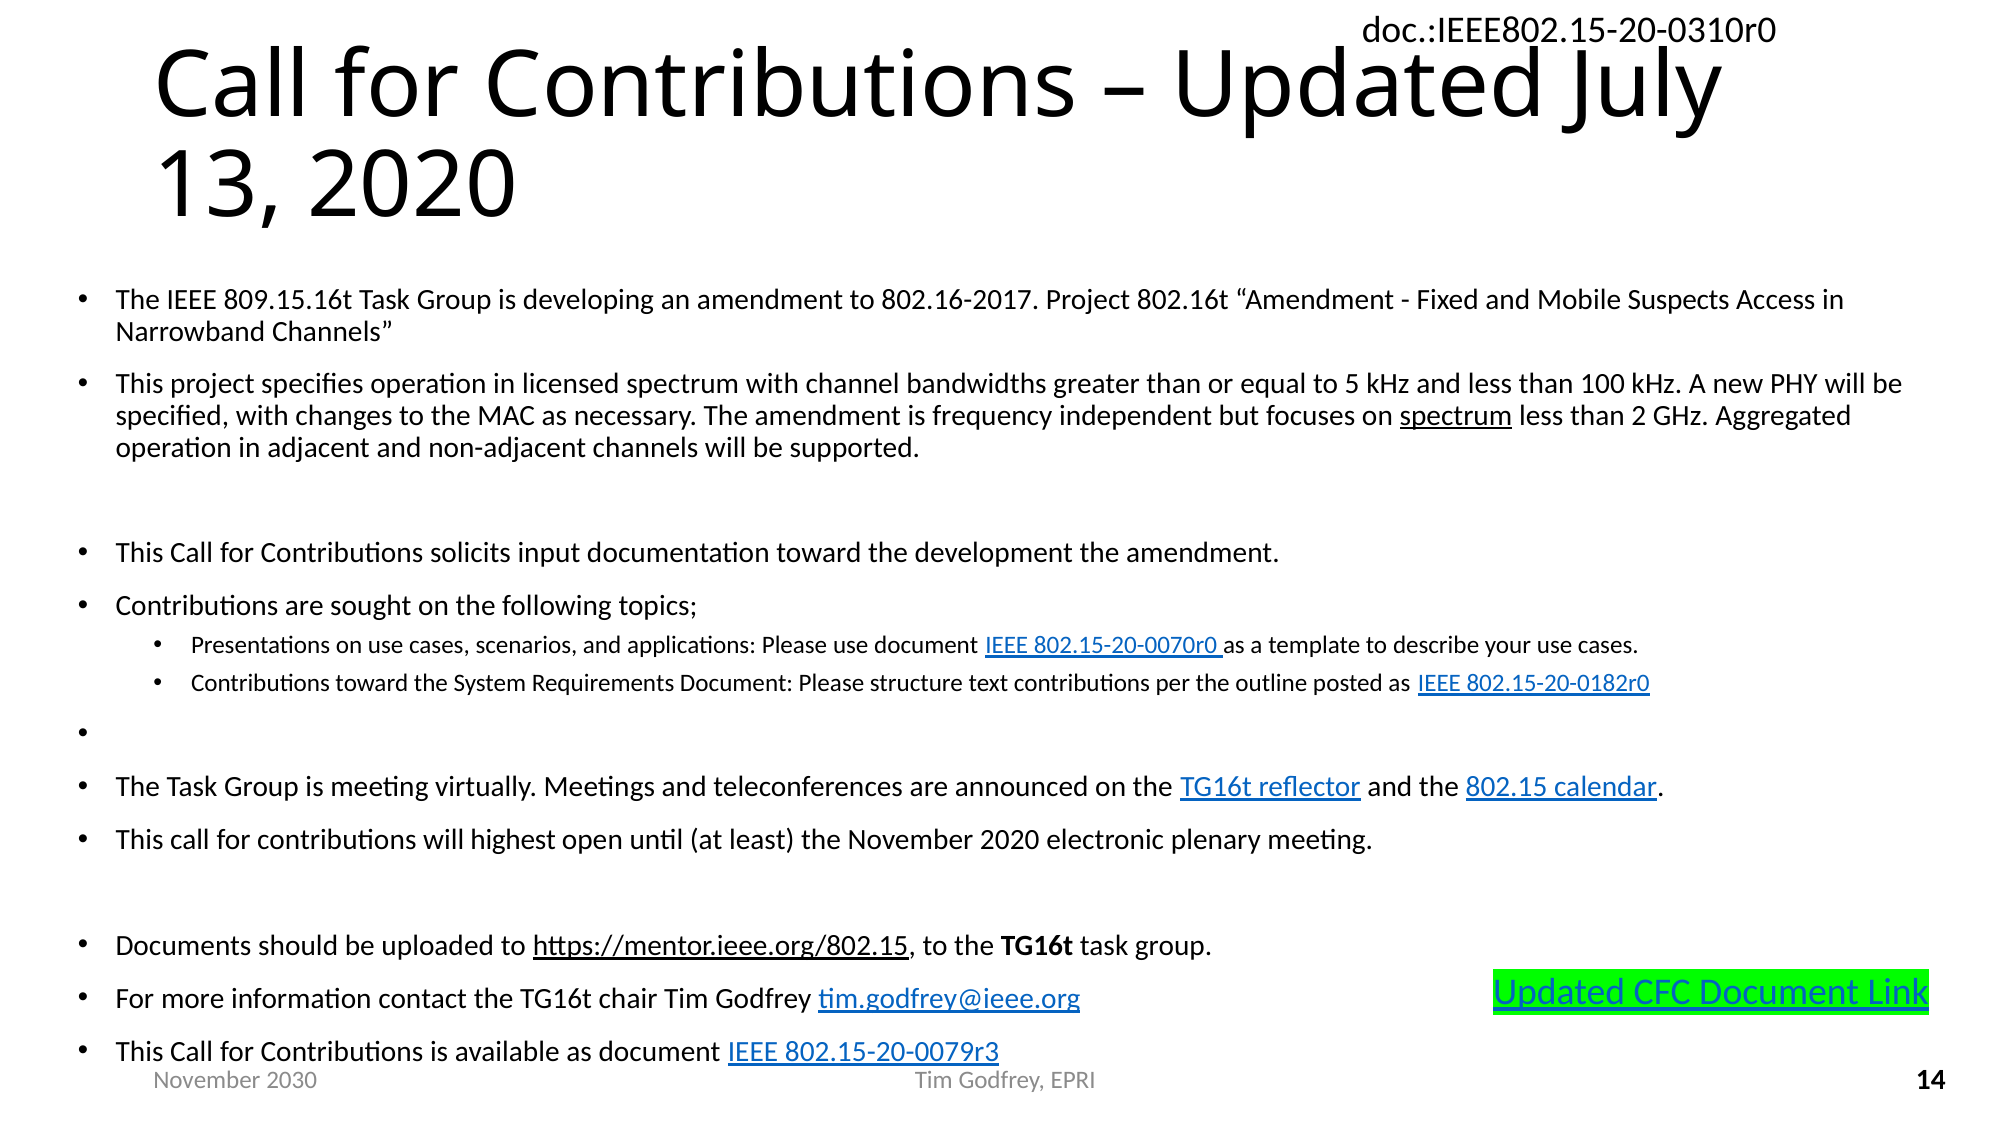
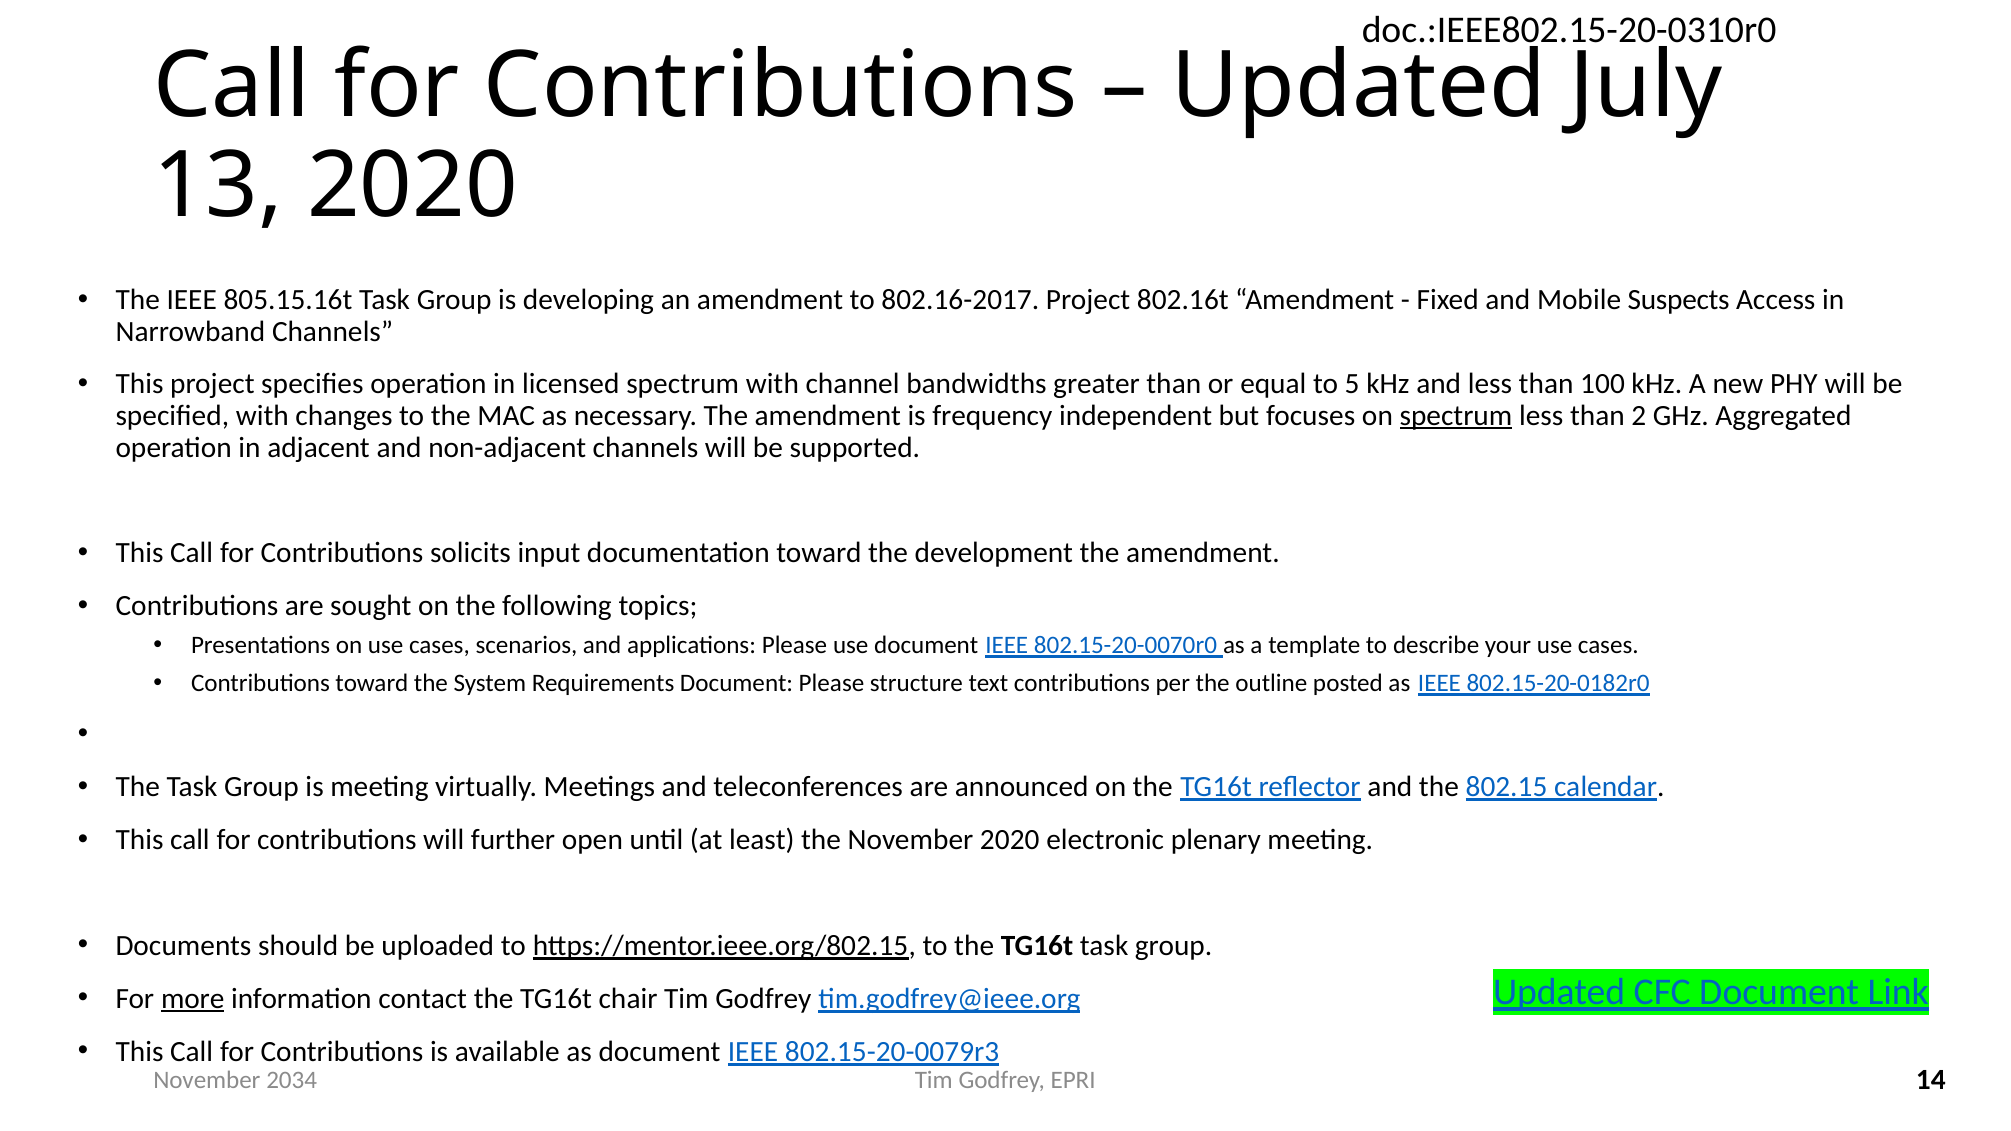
809.15.16t: 809.15.16t -> 805.15.16t
highest: highest -> further
more underline: none -> present
2030: 2030 -> 2034
